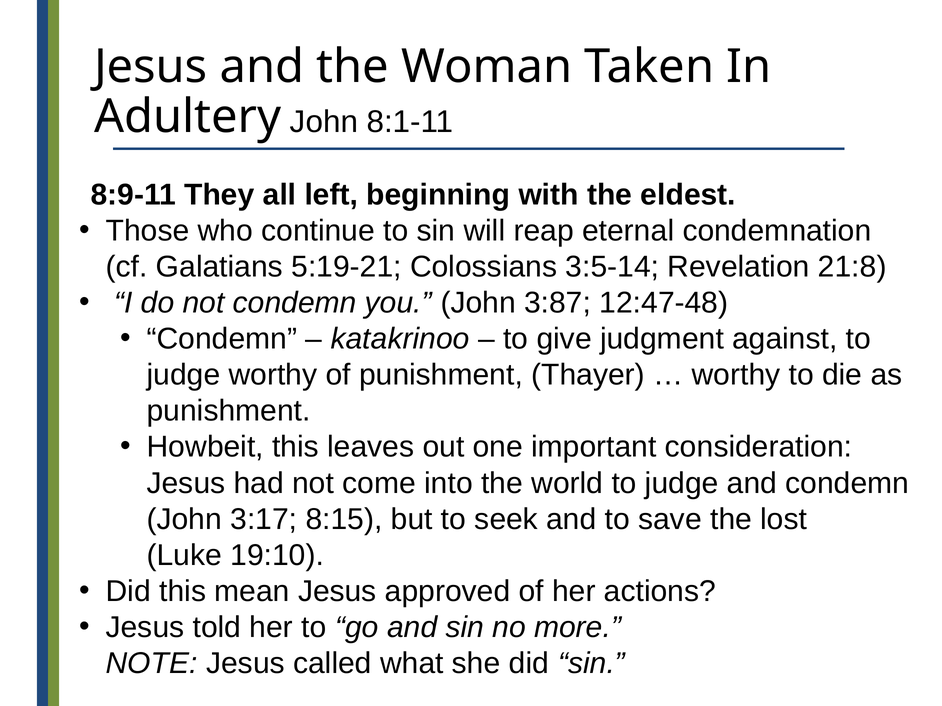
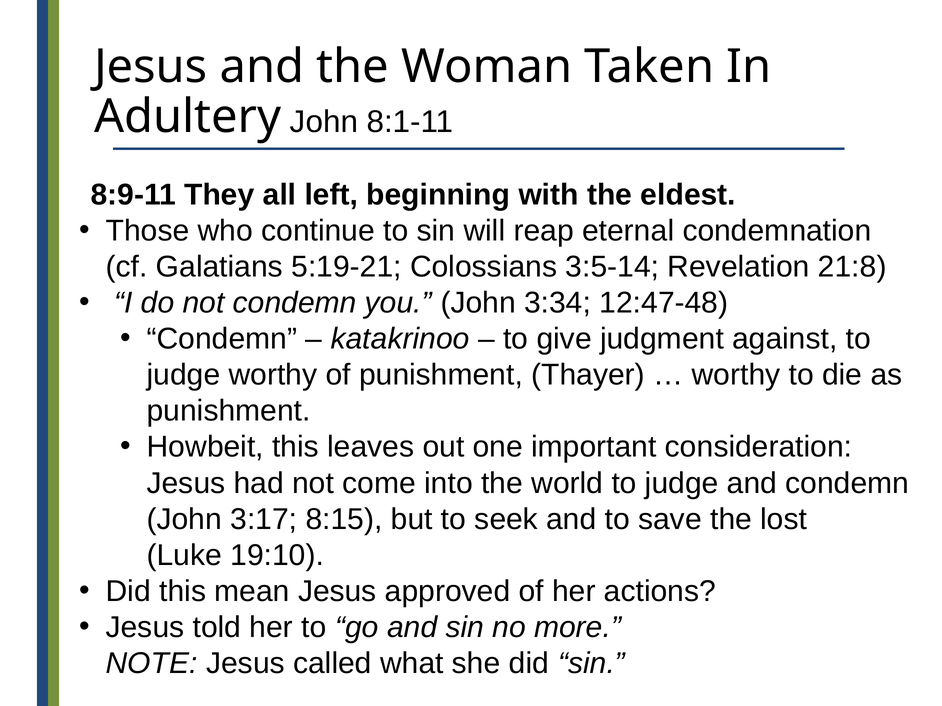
3:87: 3:87 -> 3:34
